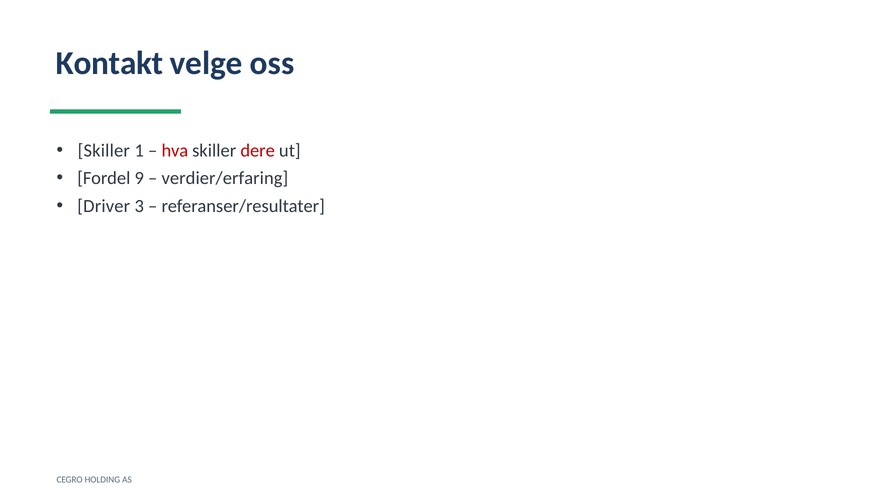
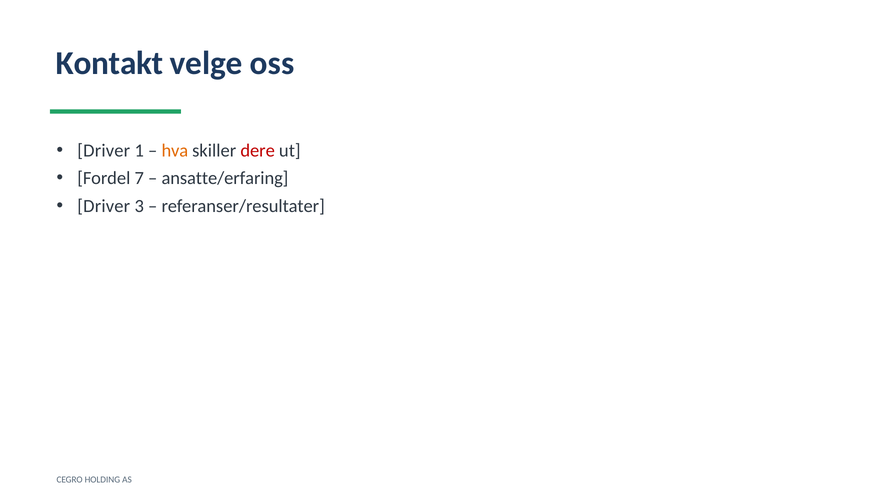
Skiller at (104, 150): Skiller -> Driver
hva colour: red -> orange
9: 9 -> 7
verdier/erfaring: verdier/erfaring -> ansatte/erfaring
